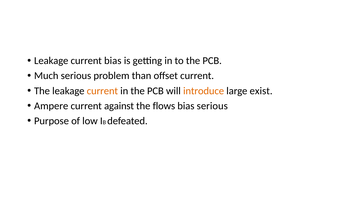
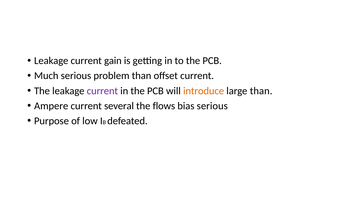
current bias: bias -> gain
current at (102, 91) colour: orange -> purple
large exist: exist -> than
against: against -> several
